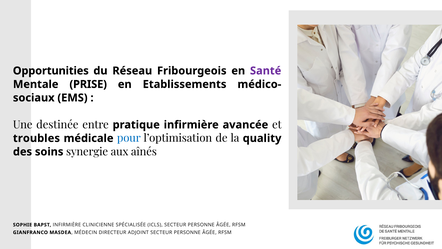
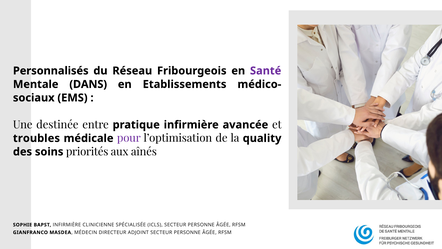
Opportunities: Opportunities -> Personnalisés
PRISE: PRISE -> DANS
pour colour: blue -> purple
synergie: synergie -> priorités
